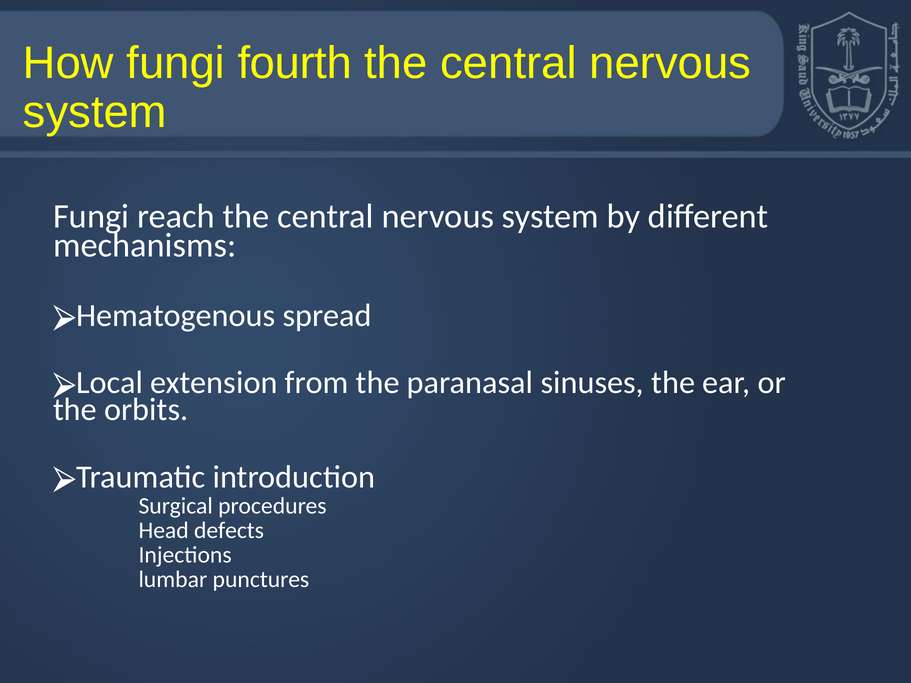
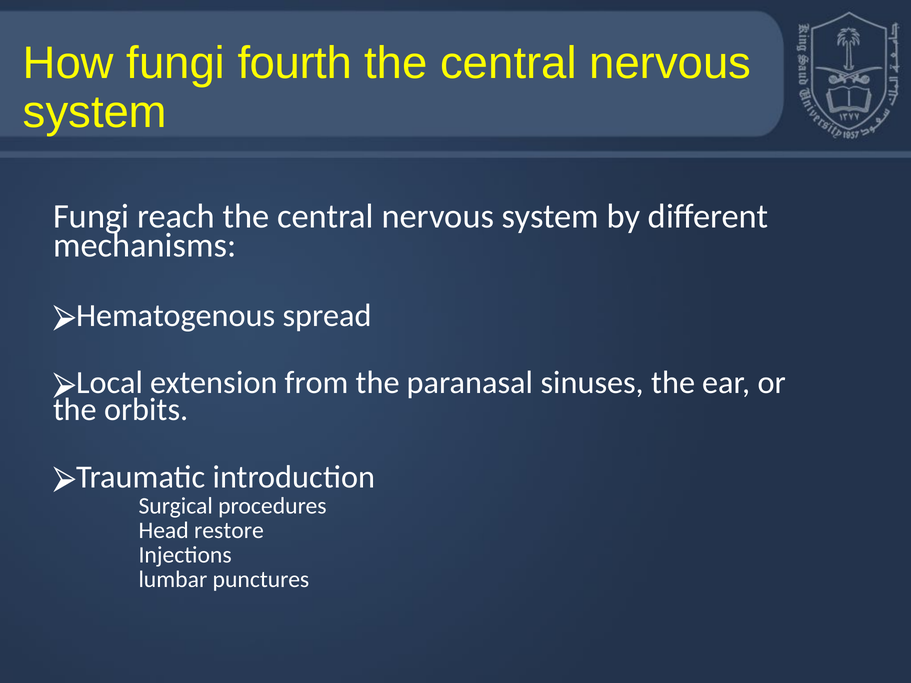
defects: defects -> restore
